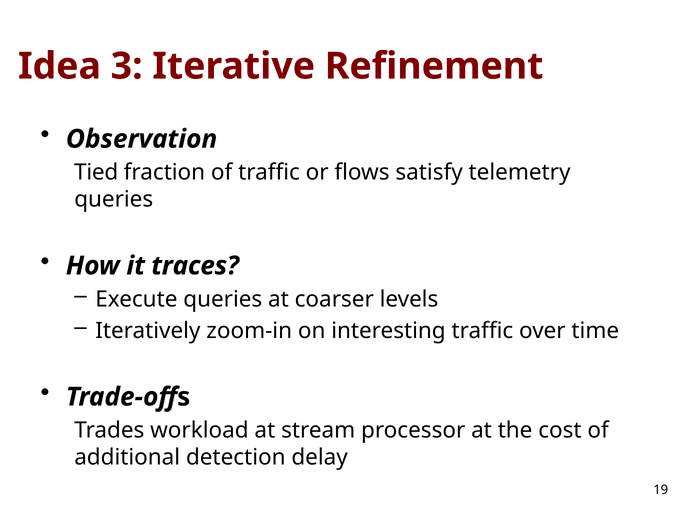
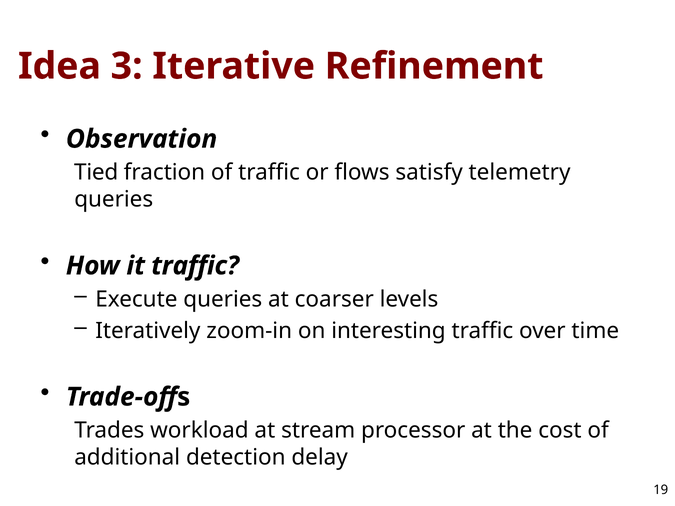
it traces: traces -> traffic
